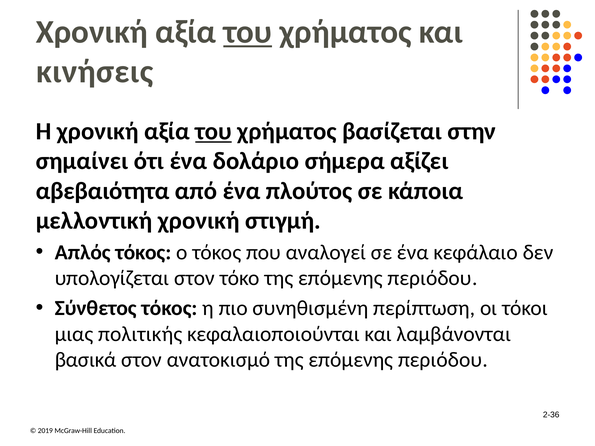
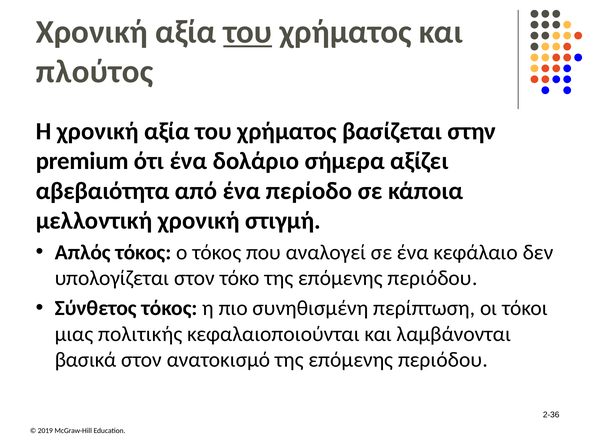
κινήσεις: κινήσεις -> πλούτος
του at (214, 131) underline: present -> none
σημαίνει: σημαίνει -> premium
πλούτος: πλούτος -> περίοδο
